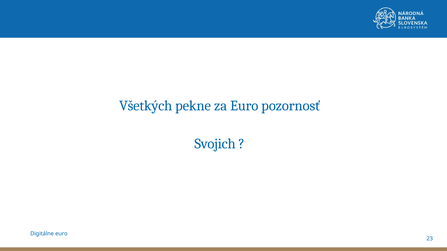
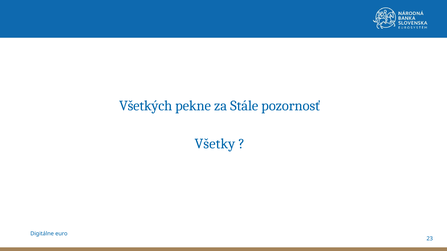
za Euro: Euro -> Stále
Svojich: Svojich -> Všetky
